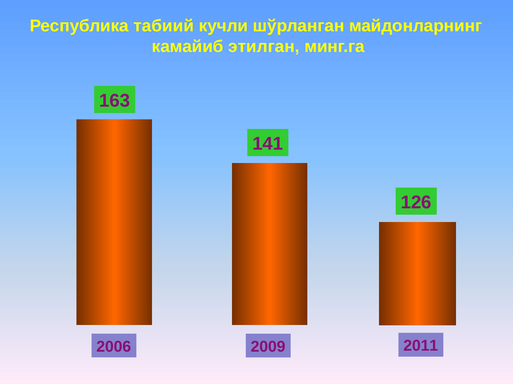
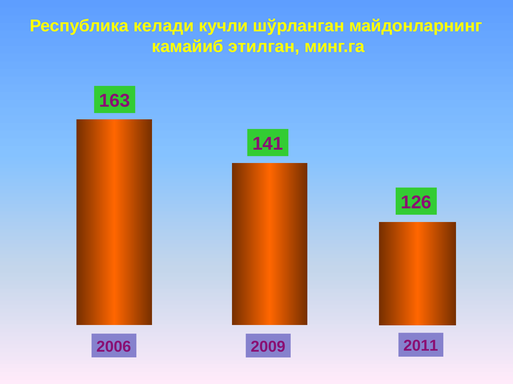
табиий: табиий -> келади
